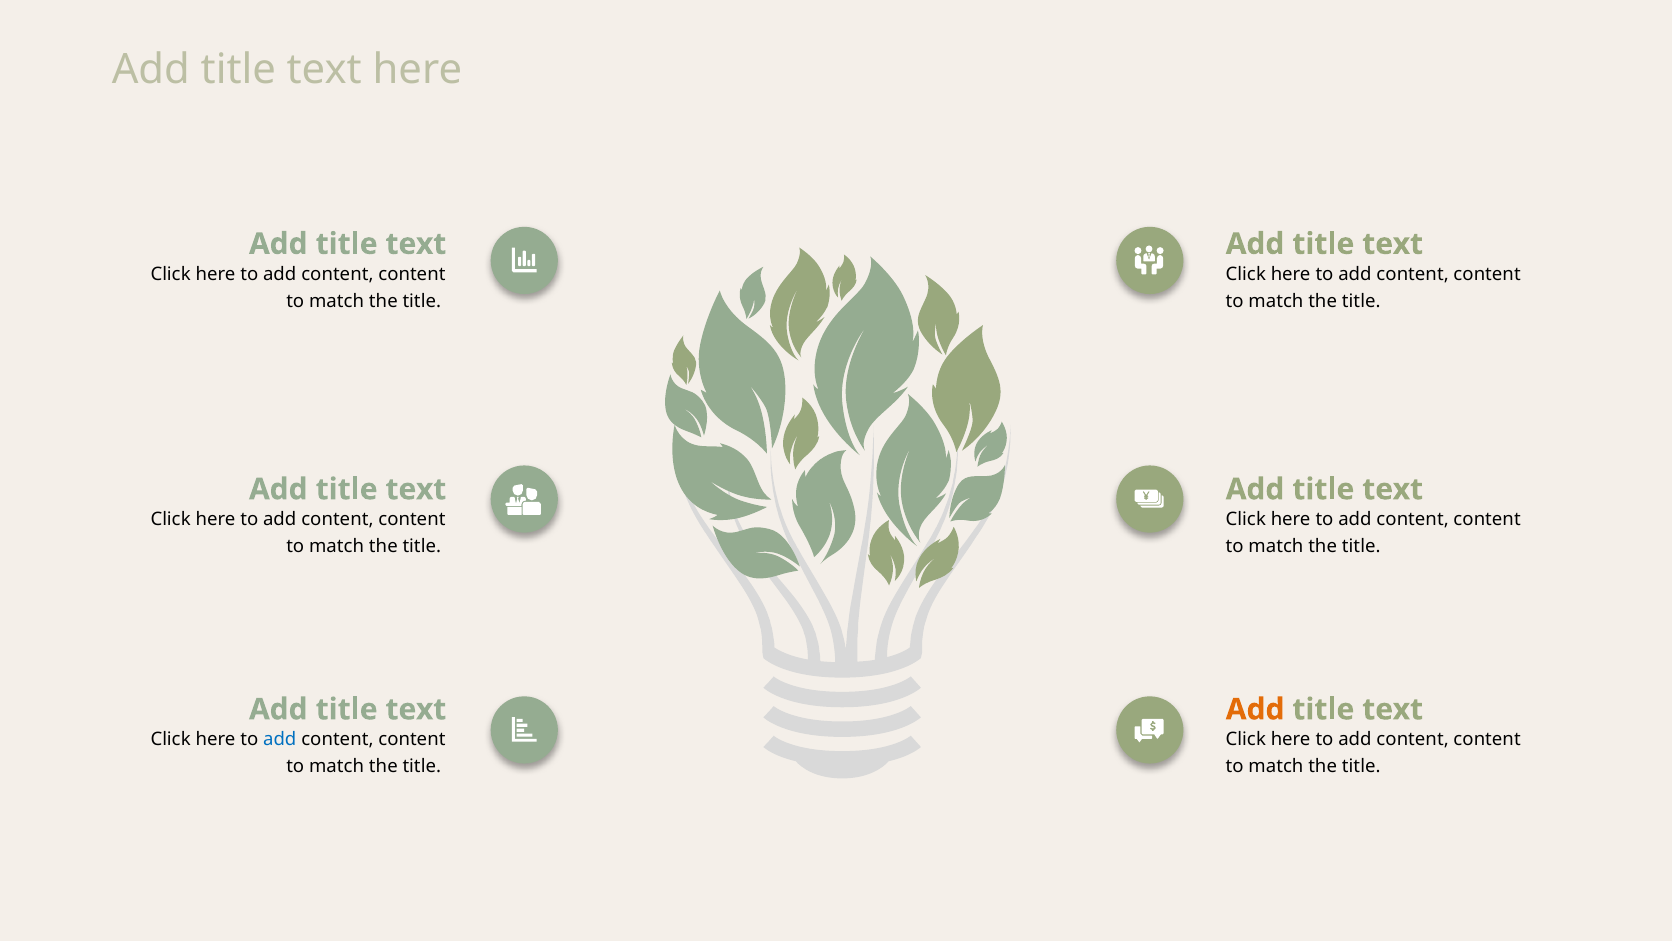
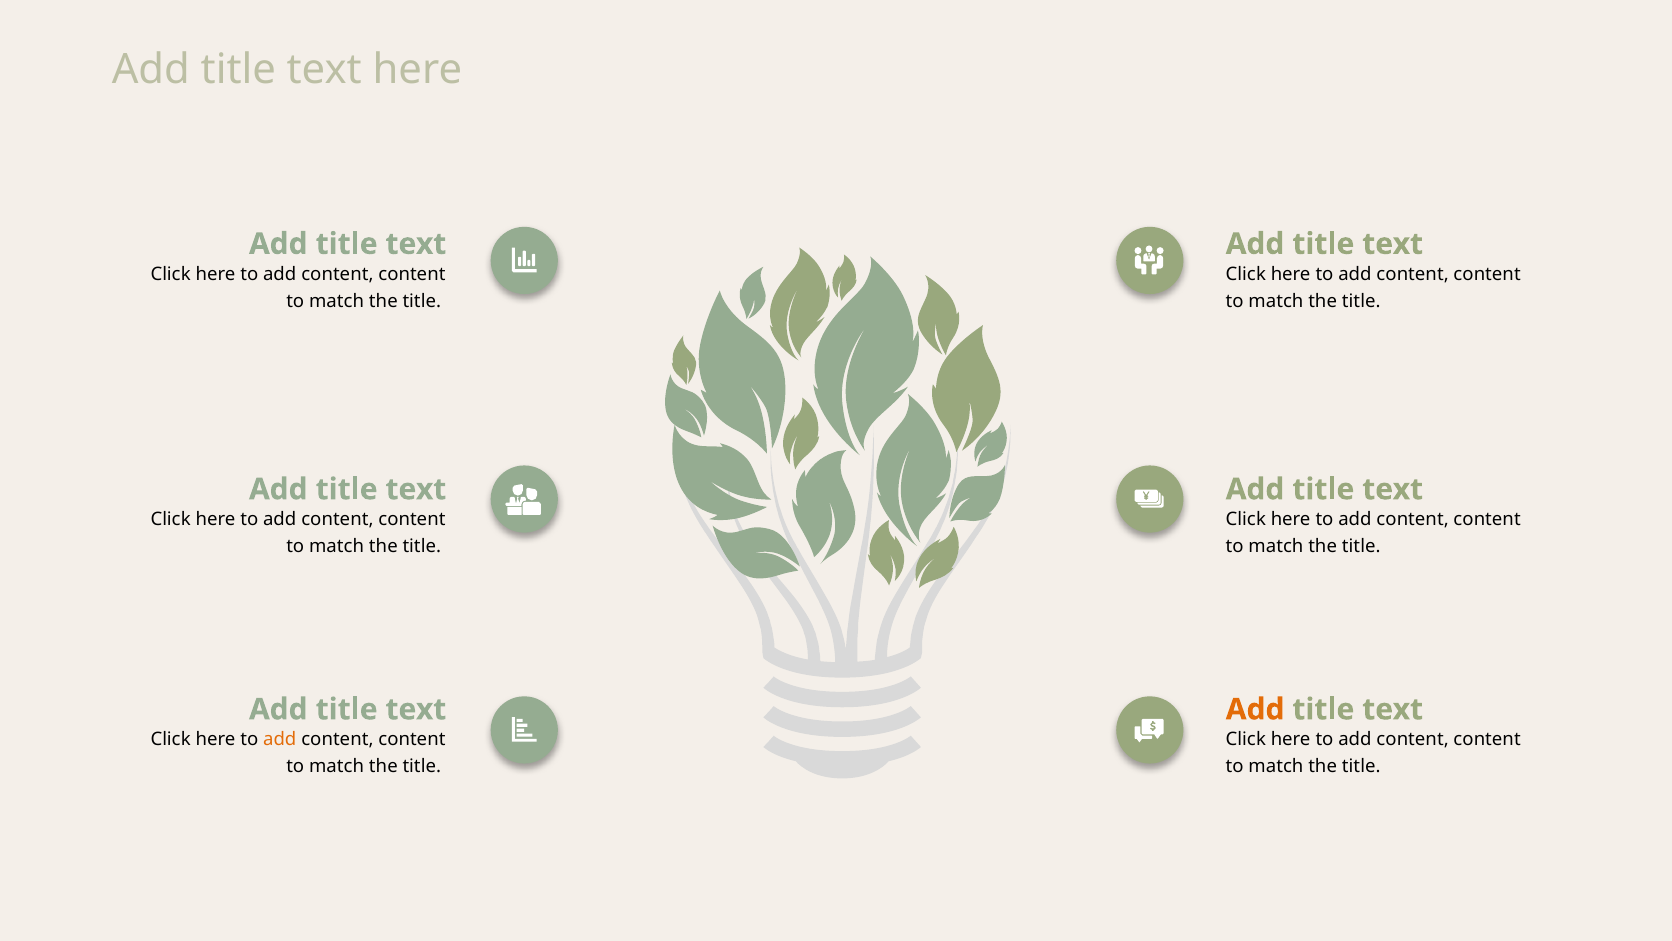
add at (280, 739) colour: blue -> orange
